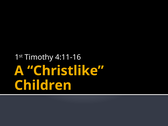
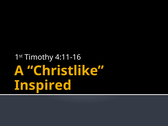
Children: Children -> Inspired
